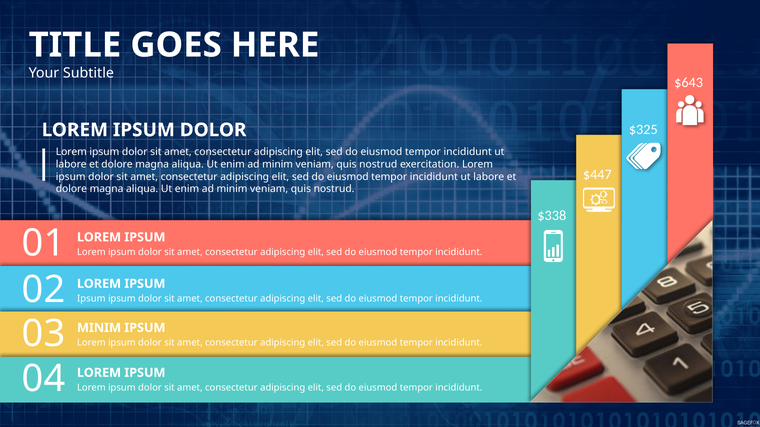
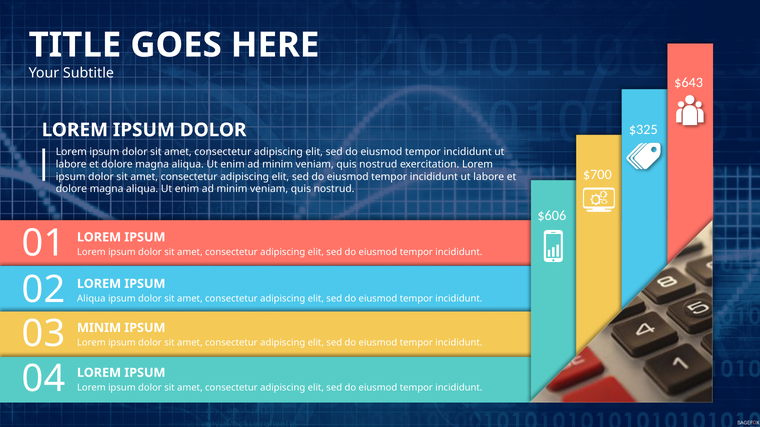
$447: $447 -> $700
$338: $338 -> $606
Ipsum at (91, 299): Ipsum -> Aliqua
